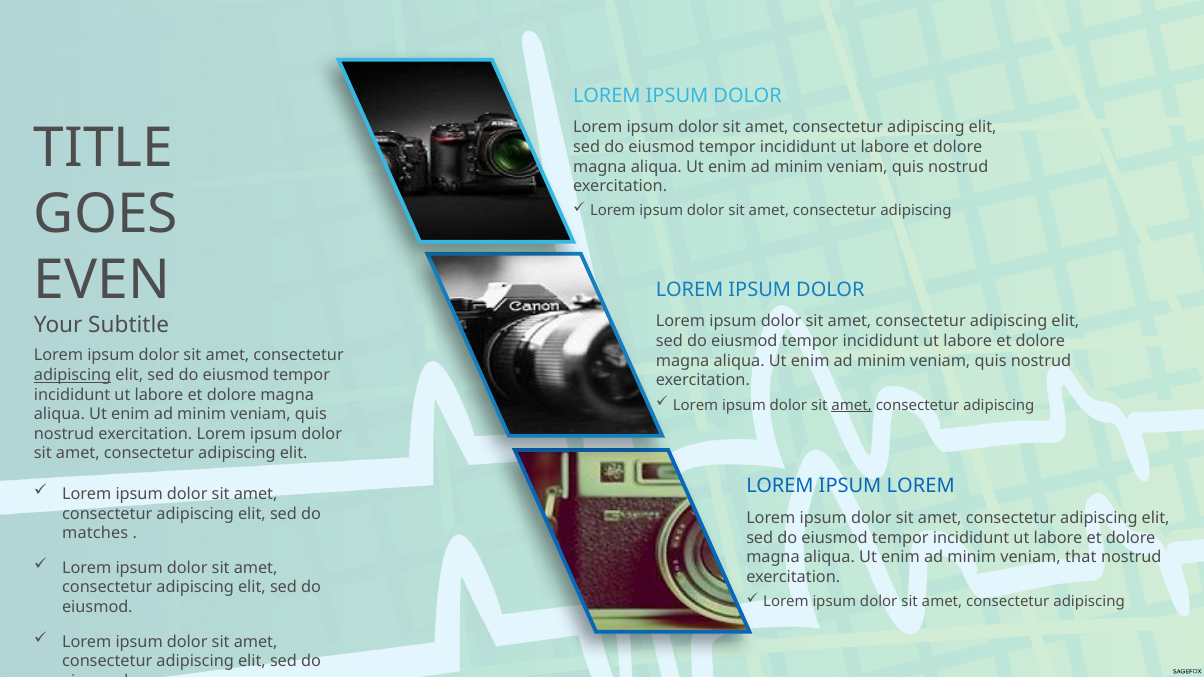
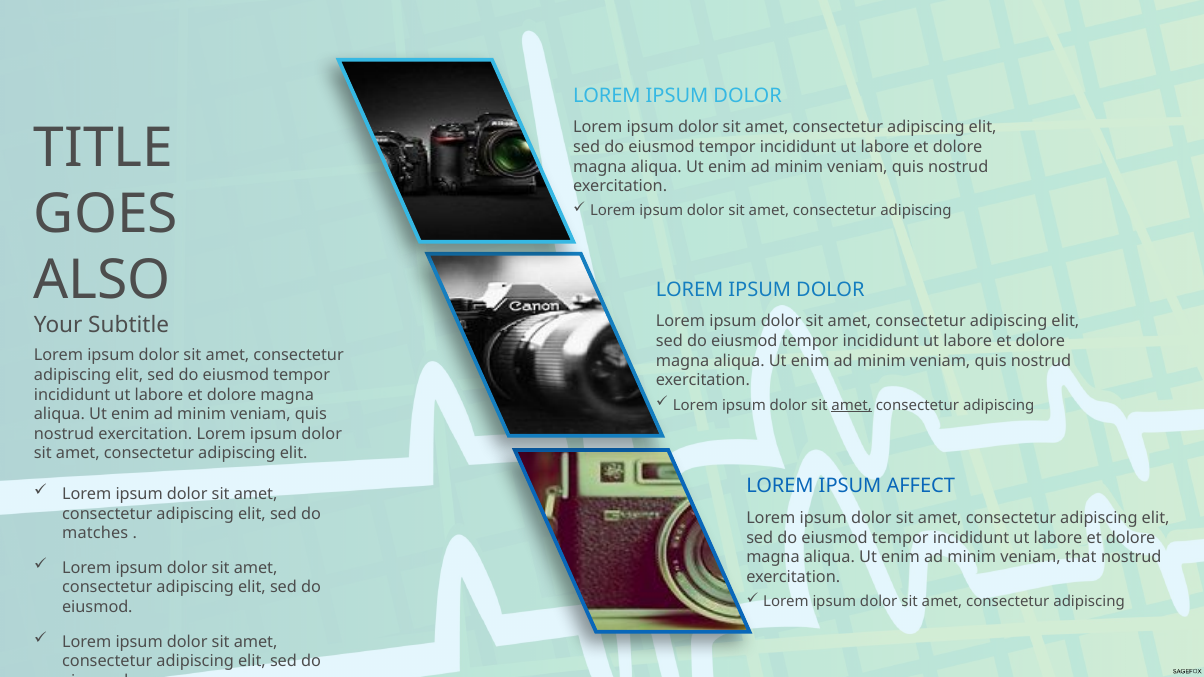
EVEN: EVEN -> ALSO
adipiscing at (73, 375) underline: present -> none
IPSUM LOREM: LOREM -> AFFECT
